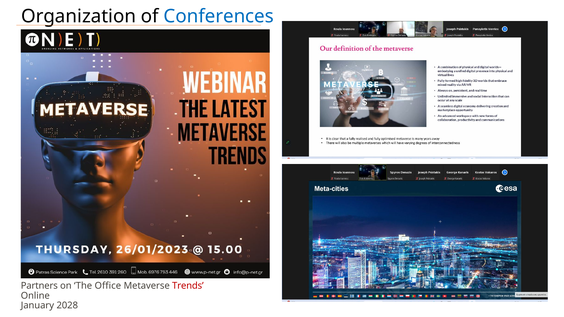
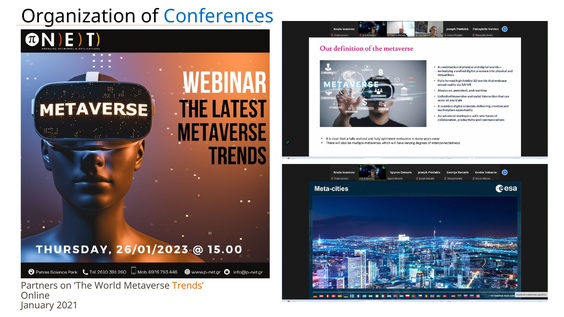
Office: Office -> World
Trends colour: red -> orange
2028: 2028 -> 2021
